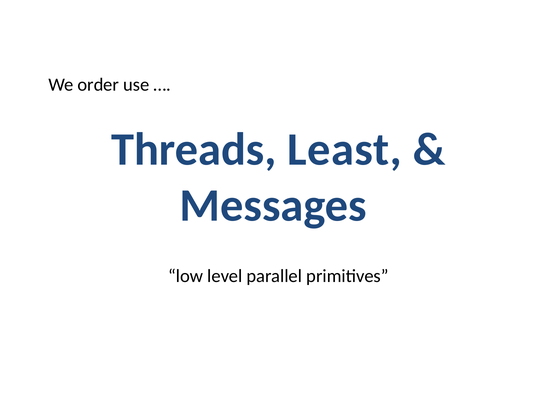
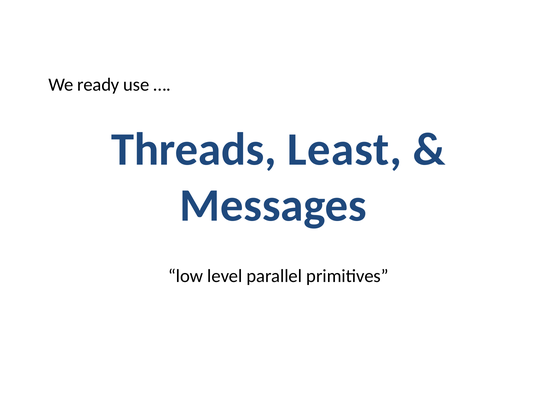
order: order -> ready
